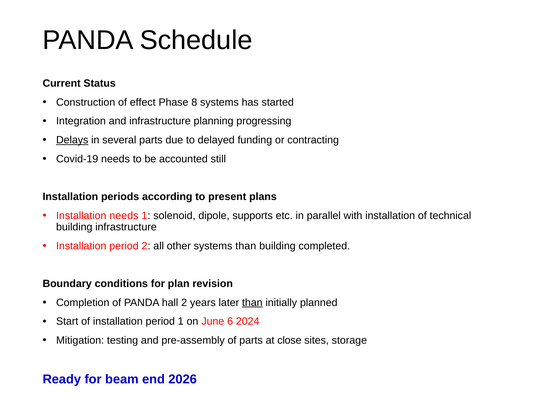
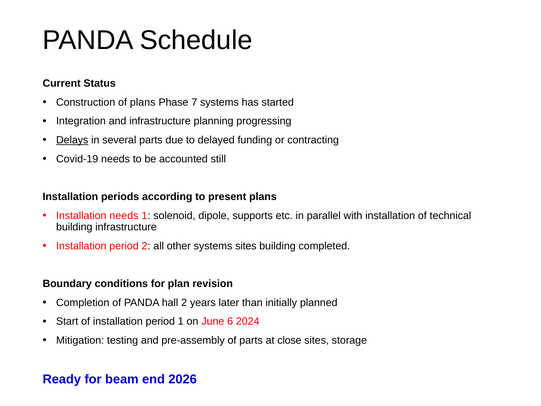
of effect: effect -> plans
8: 8 -> 7
systems than: than -> sites
than at (252, 302) underline: present -> none
